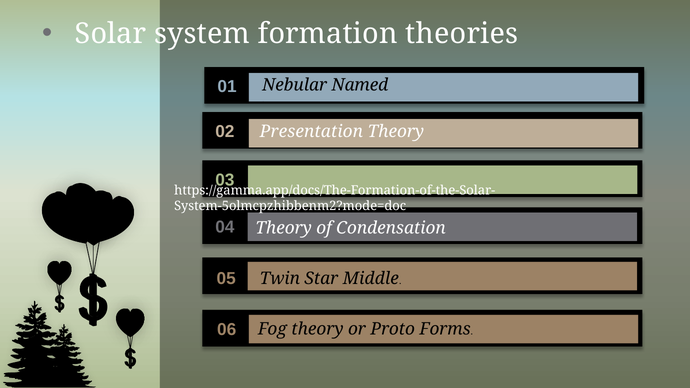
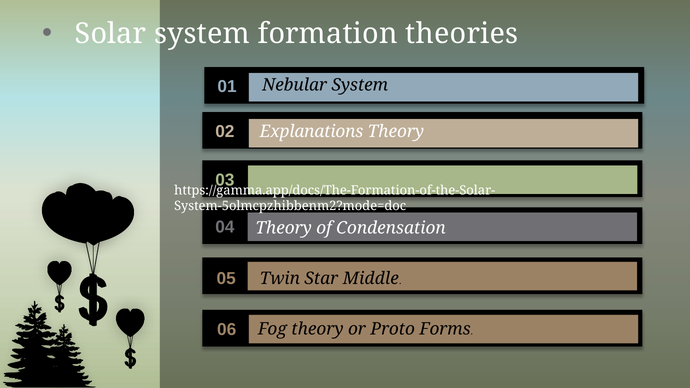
Nebular Named: Named -> System
Presentation: Presentation -> Explanations
